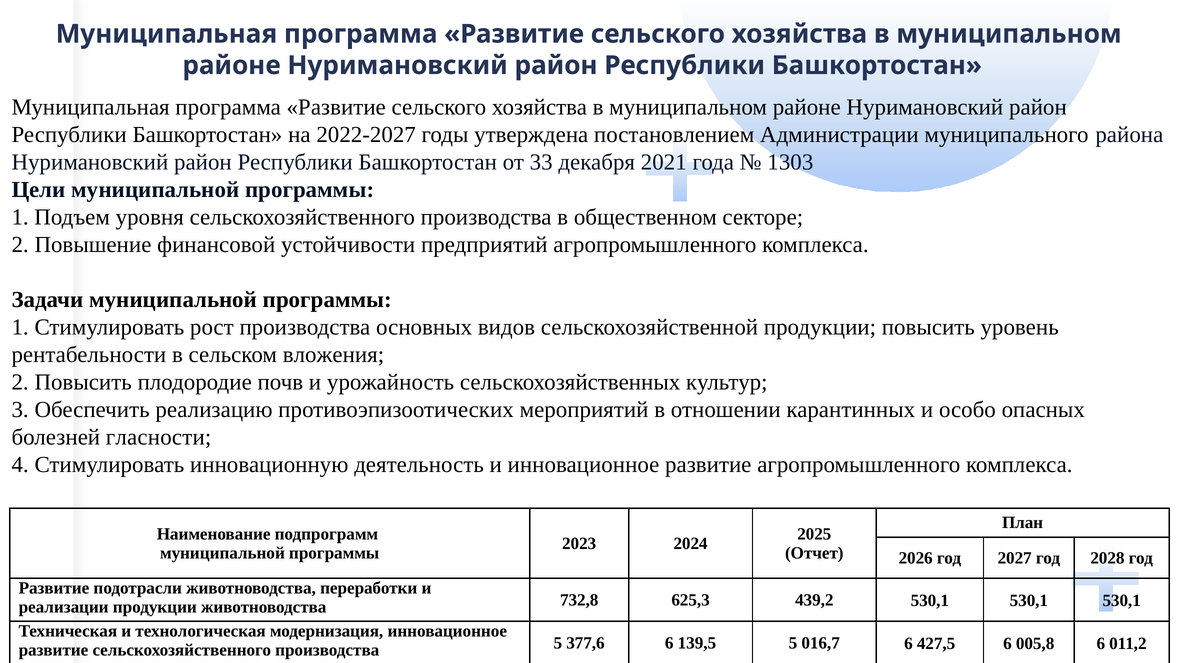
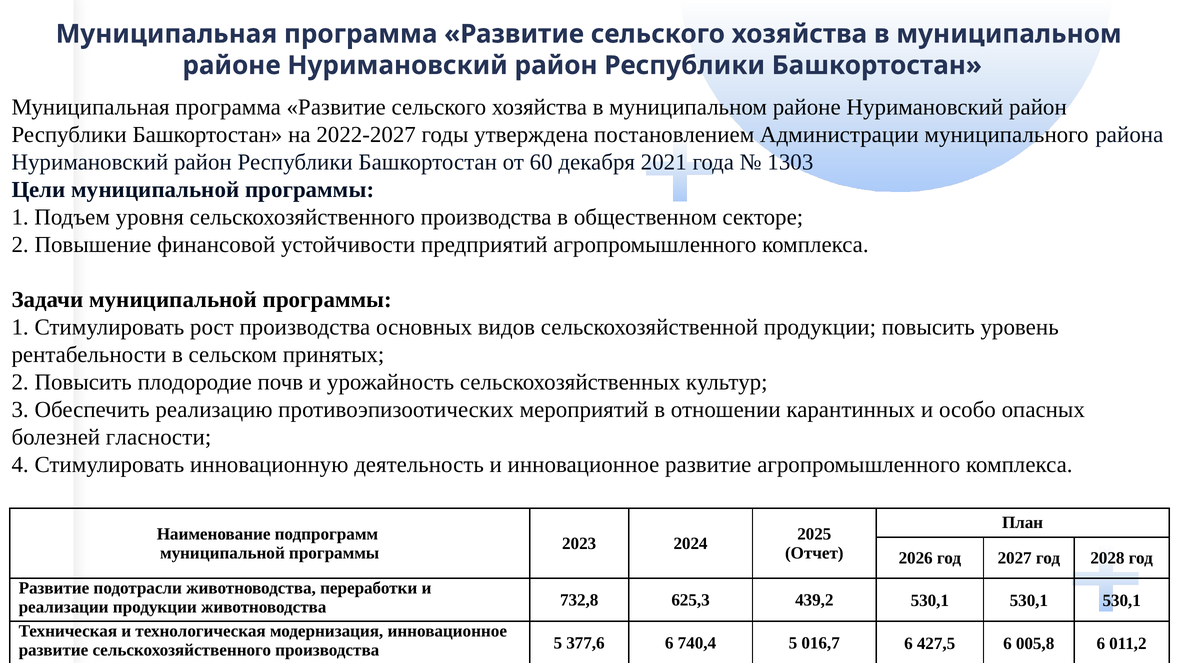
33: 33 -> 60
вложения: вложения -> принятых
139,5: 139,5 -> 740,4
